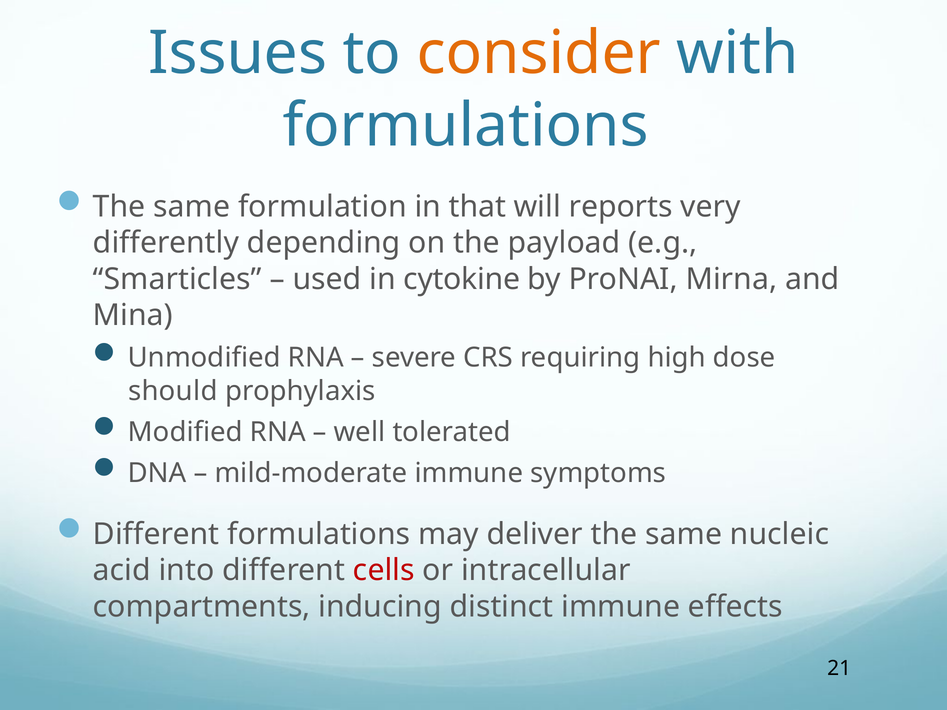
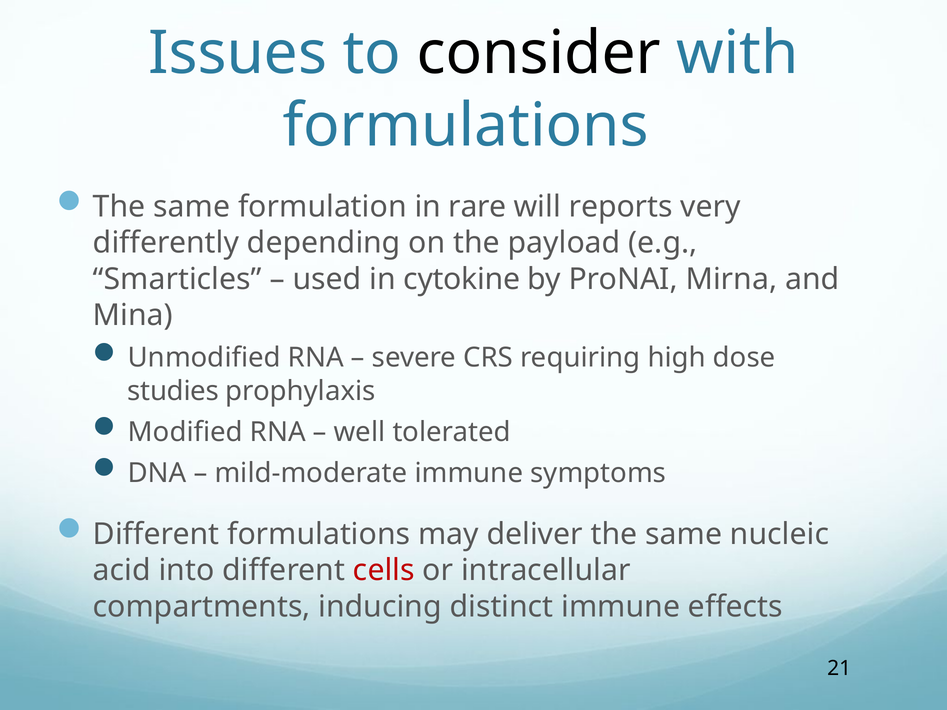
consider colour: orange -> black
that: that -> rare
should: should -> studies
